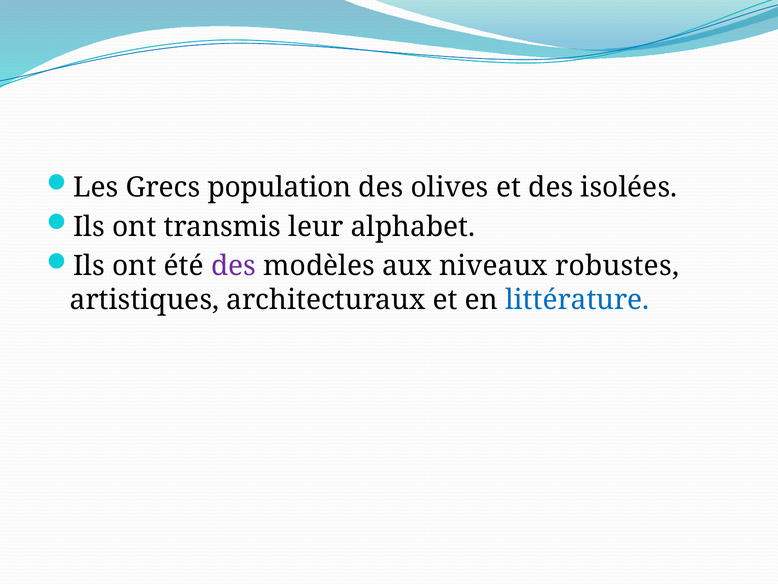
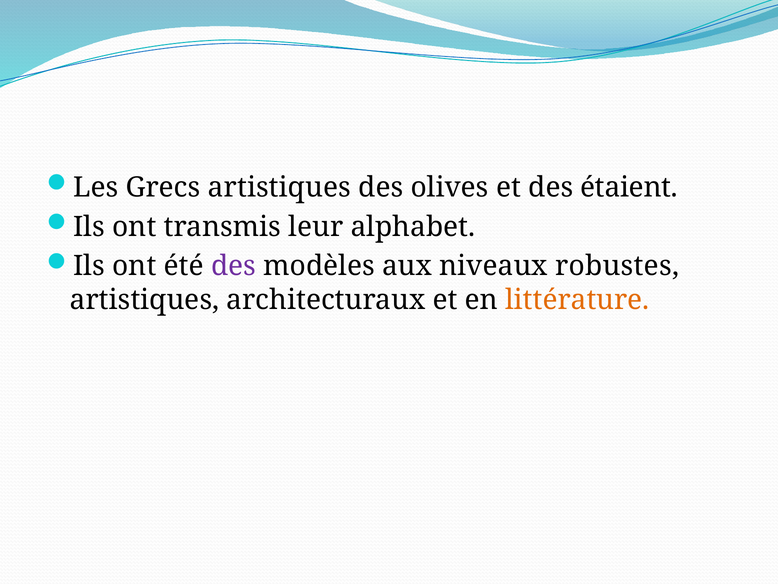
Grecs population: population -> artistiques
isolées: isolées -> étaient
littérature colour: blue -> orange
